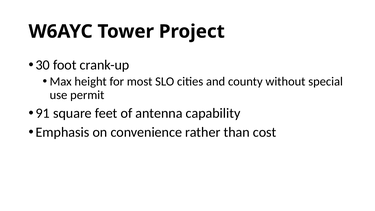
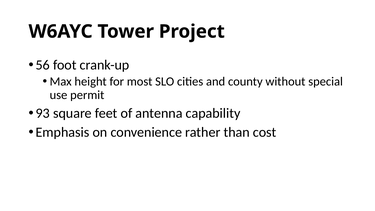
30: 30 -> 56
91: 91 -> 93
